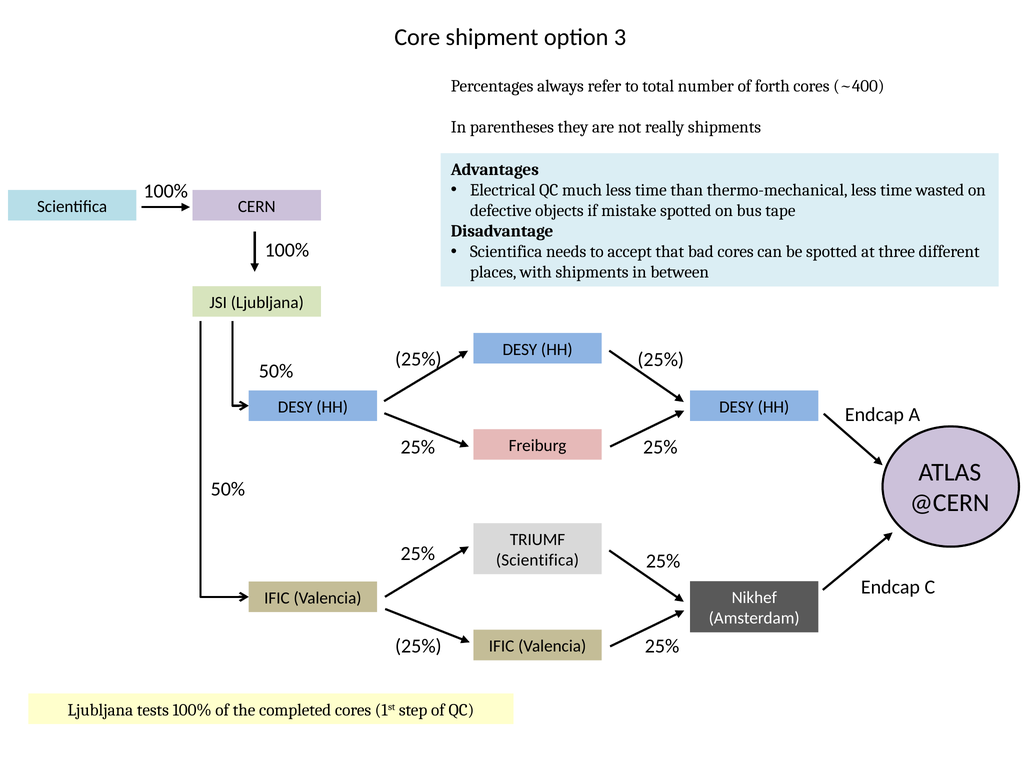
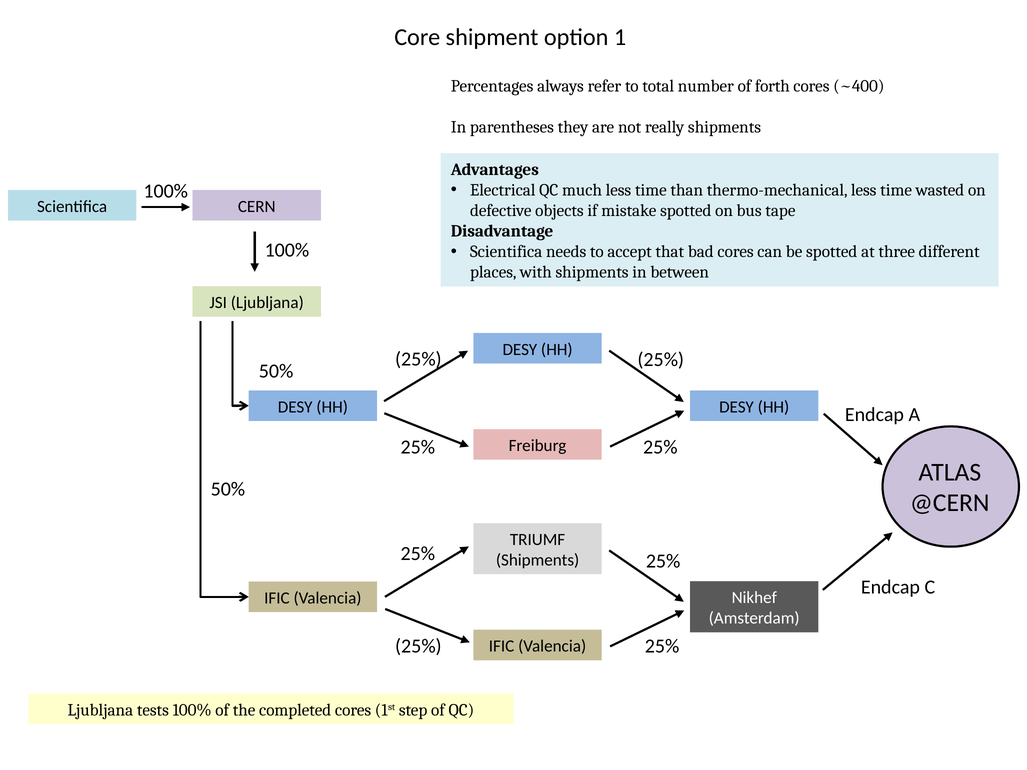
3: 3 -> 1
Scientifica at (537, 560): Scientifica -> Shipments
